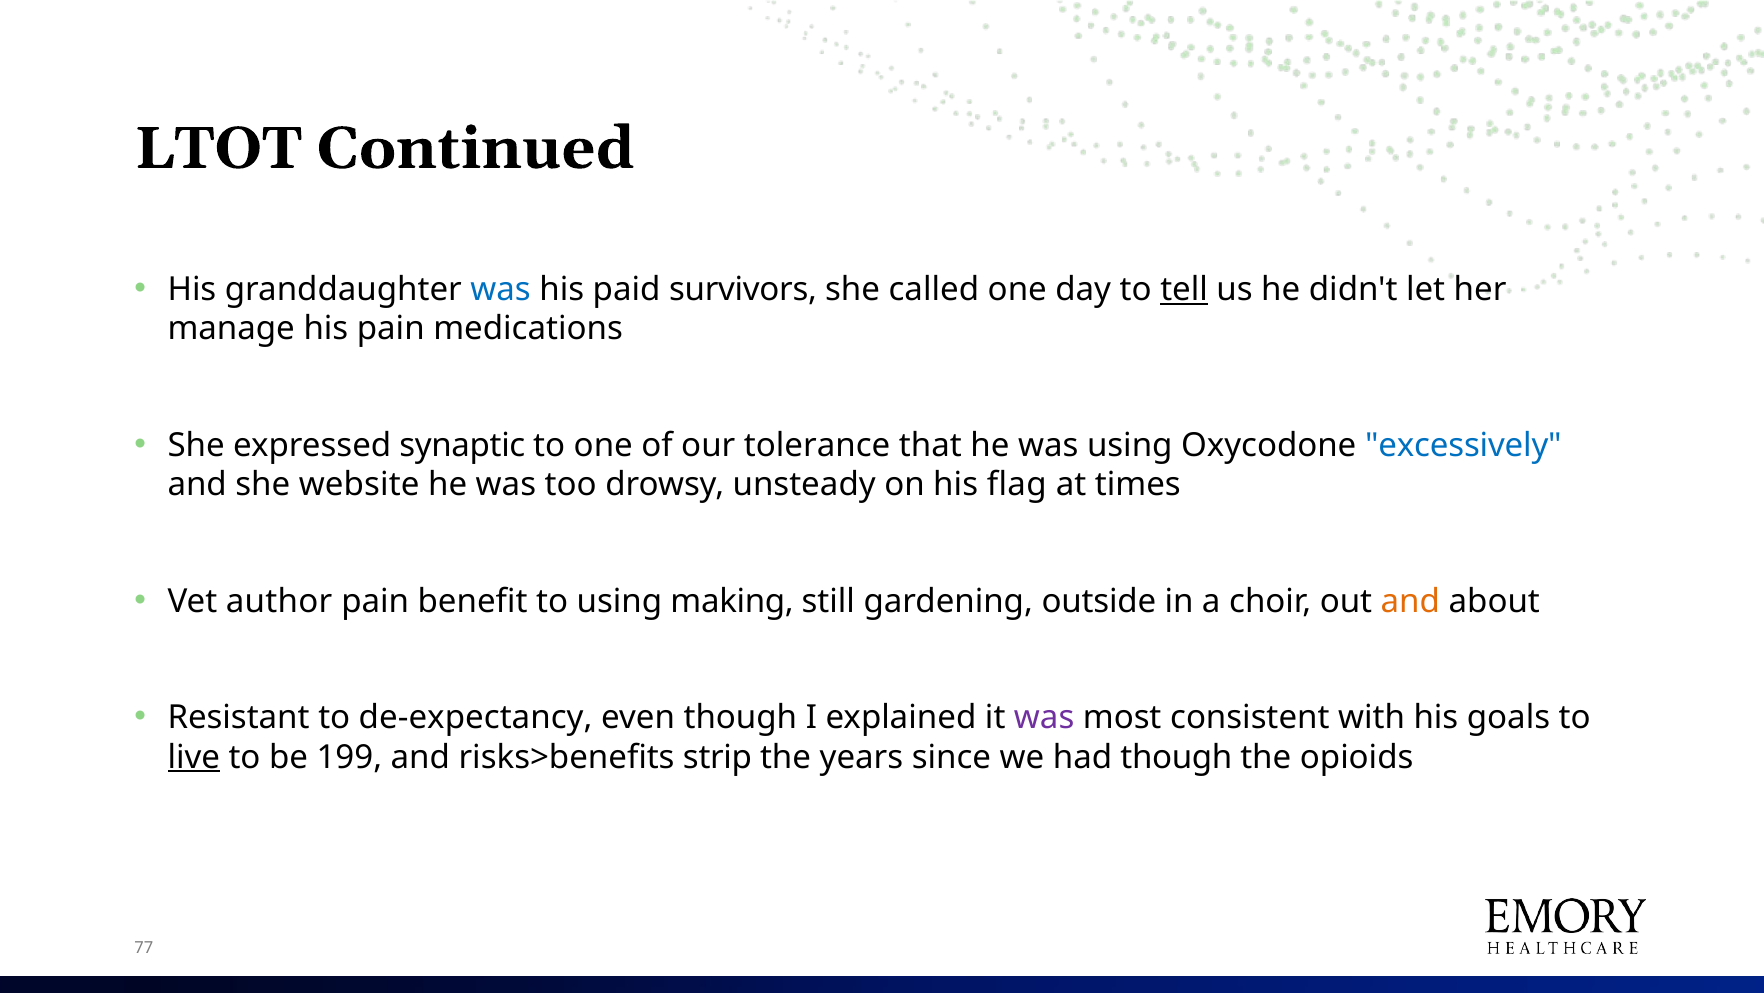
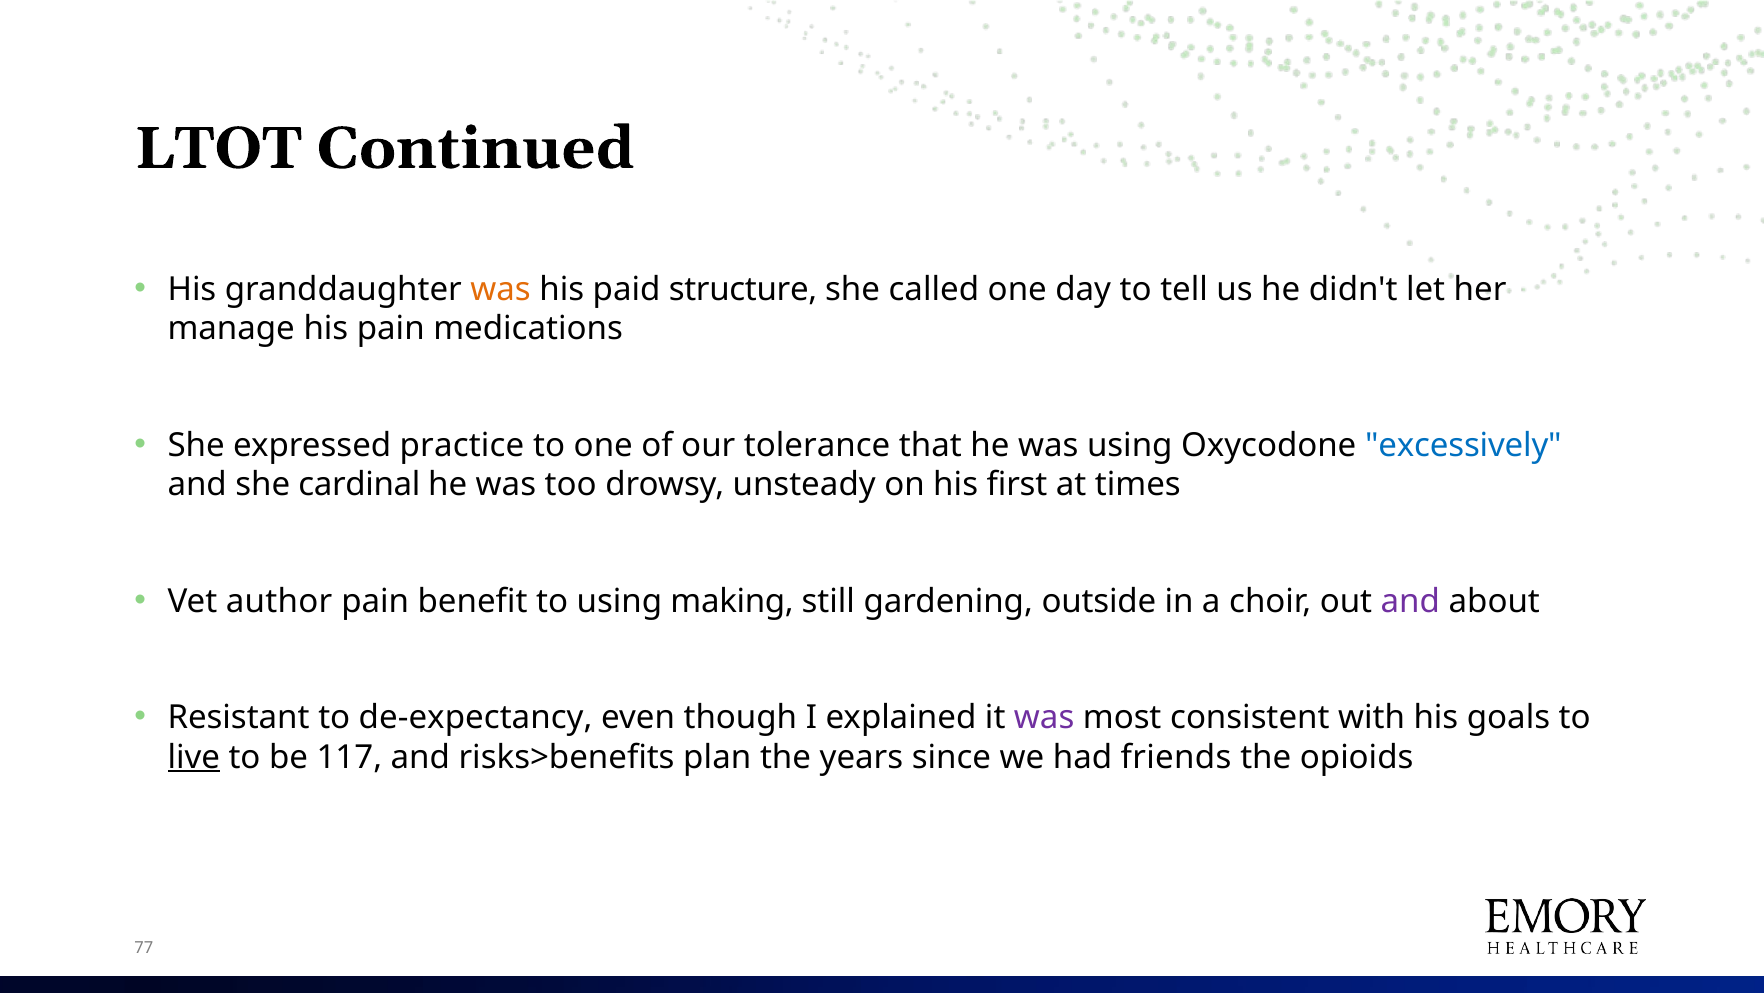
was at (501, 289) colour: blue -> orange
survivors: survivors -> structure
tell underline: present -> none
synaptic: synaptic -> practice
website: website -> cardinal
flag: flag -> first
and at (1410, 601) colour: orange -> purple
199: 199 -> 117
strip: strip -> plan
had though: though -> friends
